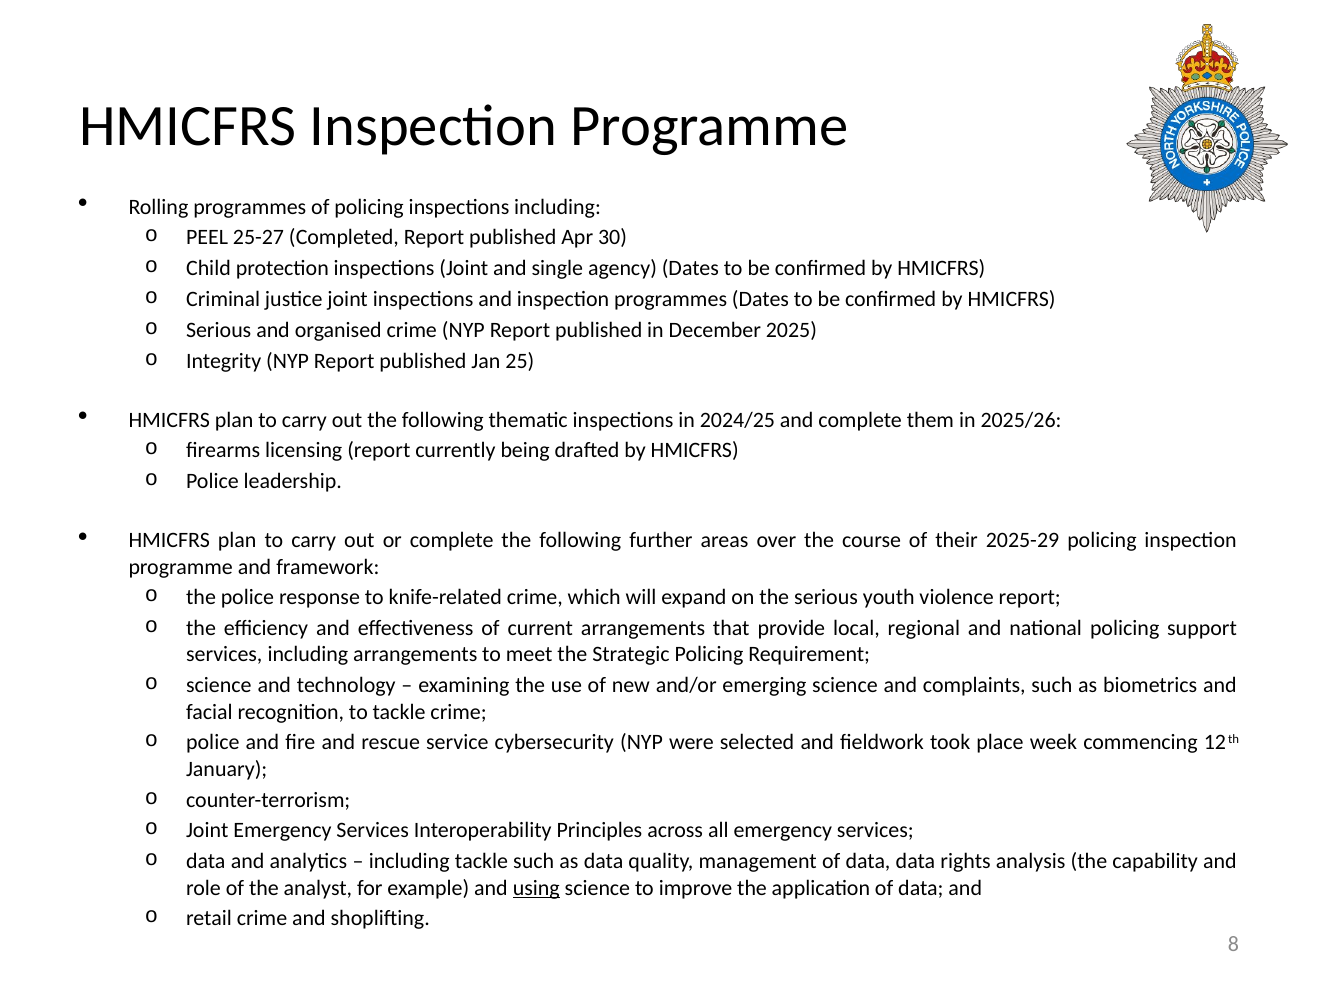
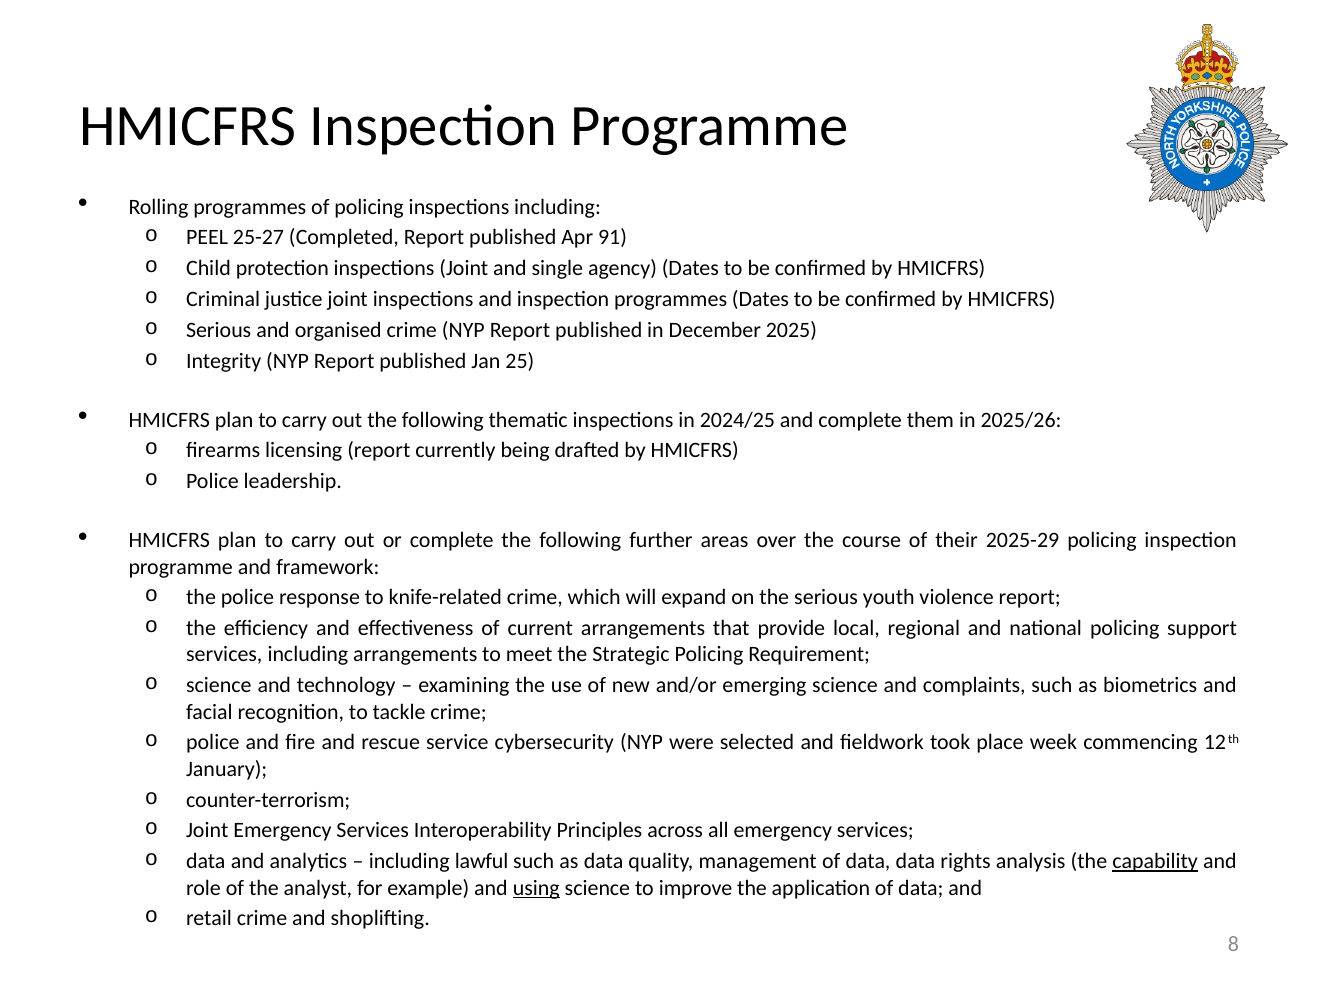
30: 30 -> 91
including tackle: tackle -> lawful
capability underline: none -> present
